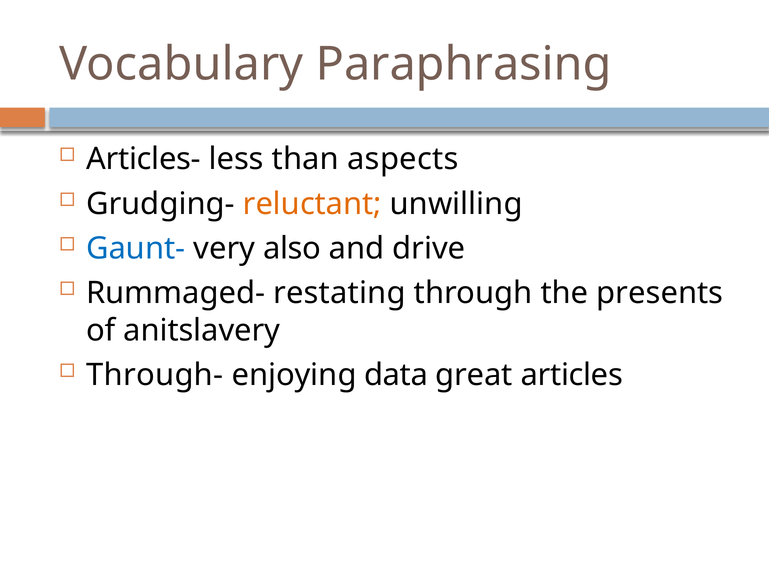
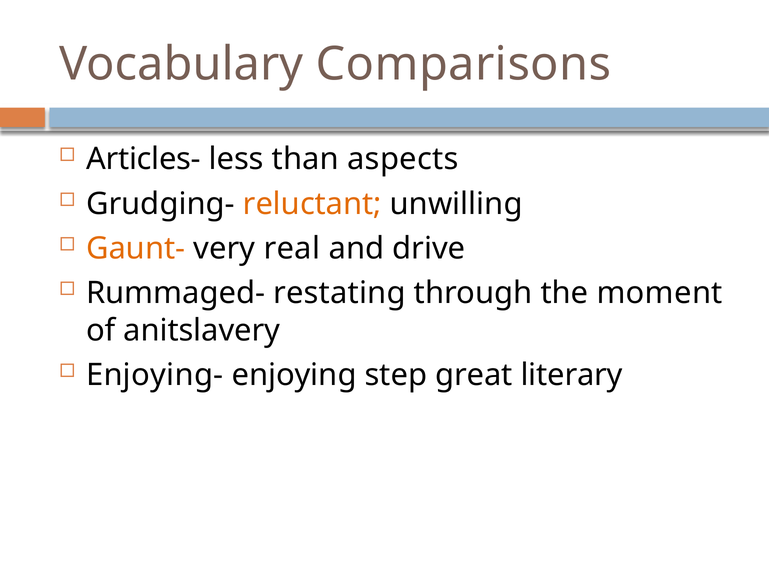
Paraphrasing: Paraphrasing -> Comparisons
Gaunt- colour: blue -> orange
also: also -> real
presents: presents -> moment
Through-: Through- -> Enjoying-
data: data -> step
articles: articles -> literary
